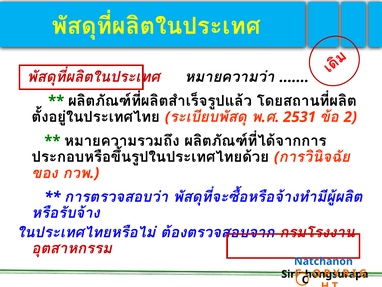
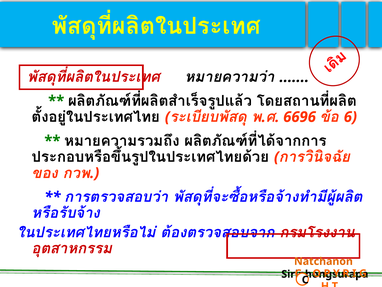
2531: 2531 -> 6696
2: 2 -> 6
Natchanon colour: blue -> orange
